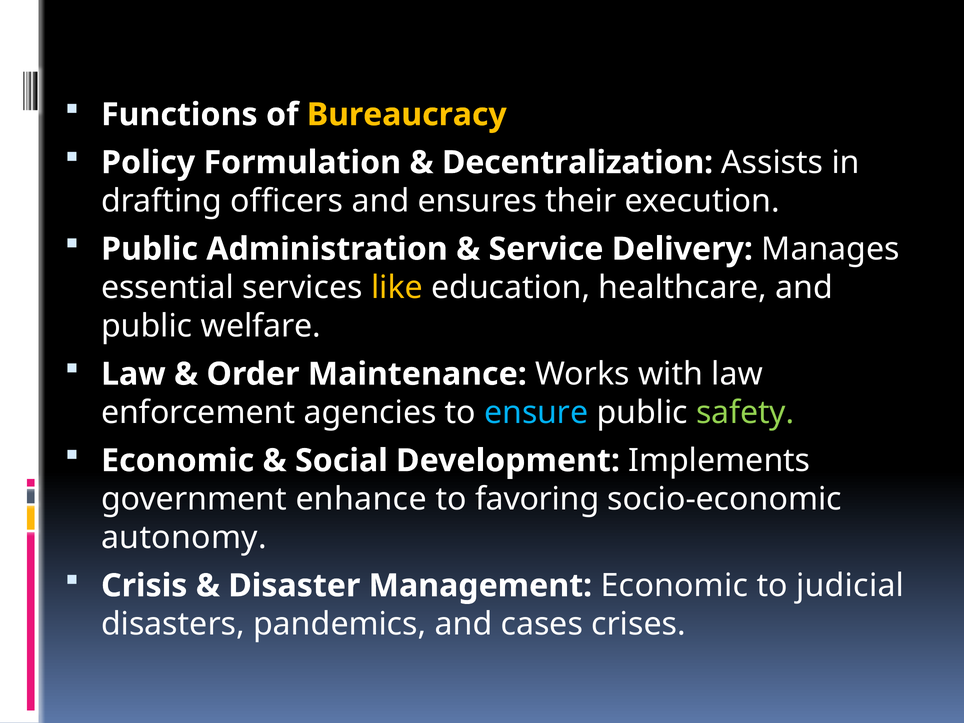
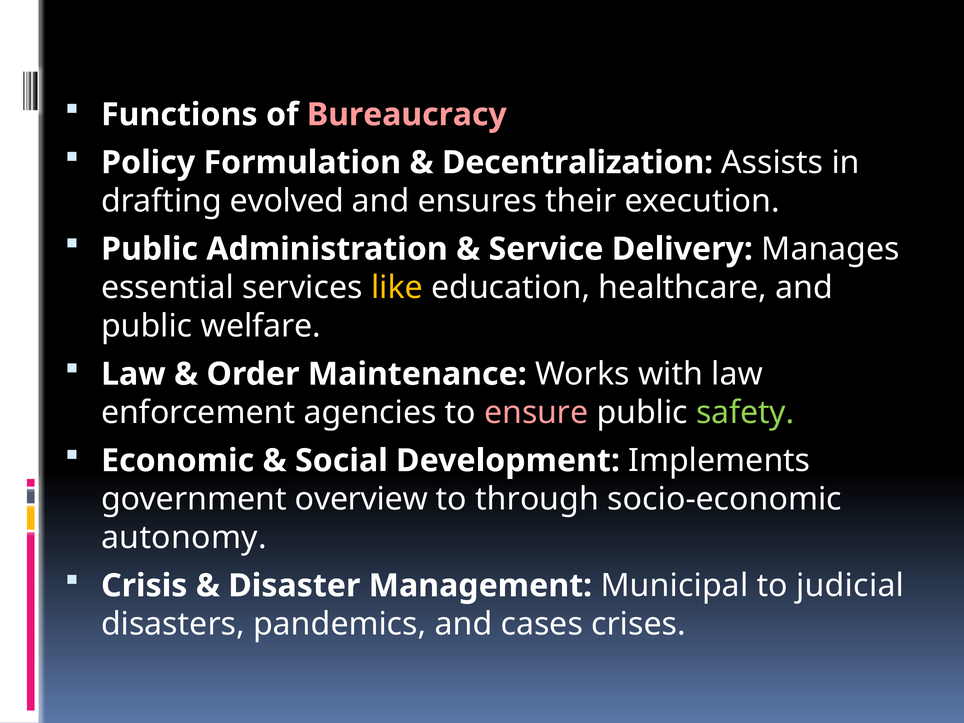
Bureaucracy colour: yellow -> pink
officers: officers -> evolved
ensure colour: light blue -> pink
enhance: enhance -> overview
favoring: favoring -> through
Management Economic: Economic -> Municipal
